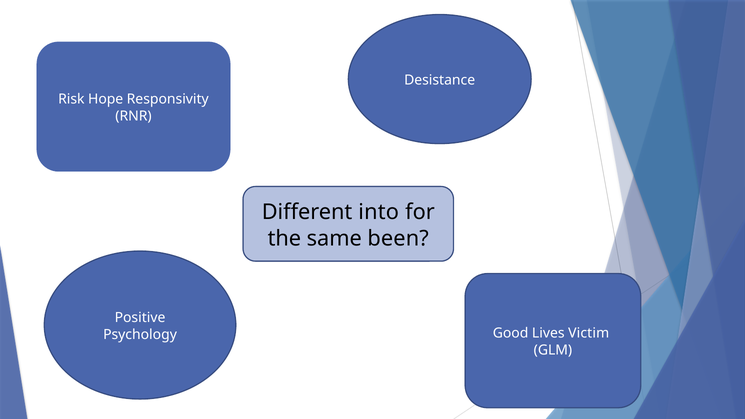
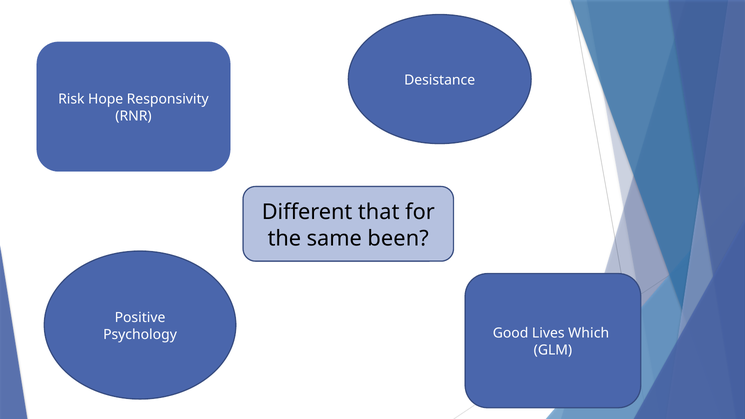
into: into -> that
Victim: Victim -> Which
